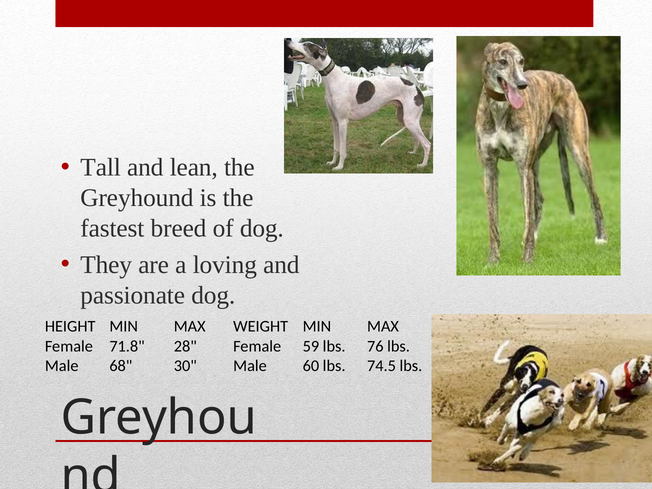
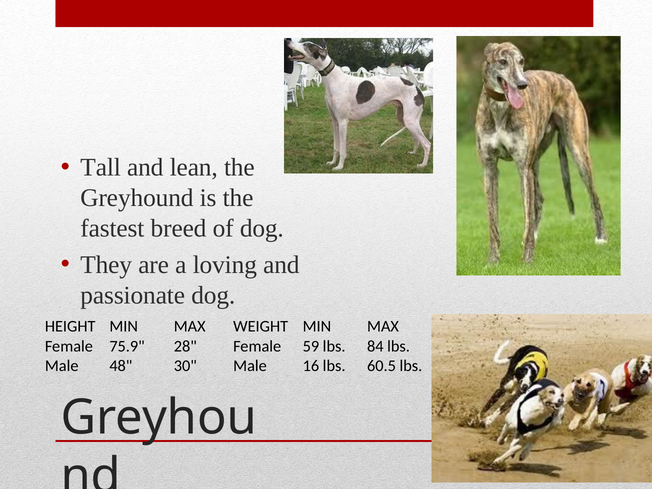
71.8: 71.8 -> 75.9
76: 76 -> 84
68: 68 -> 48
60: 60 -> 16
74.5: 74.5 -> 60.5
